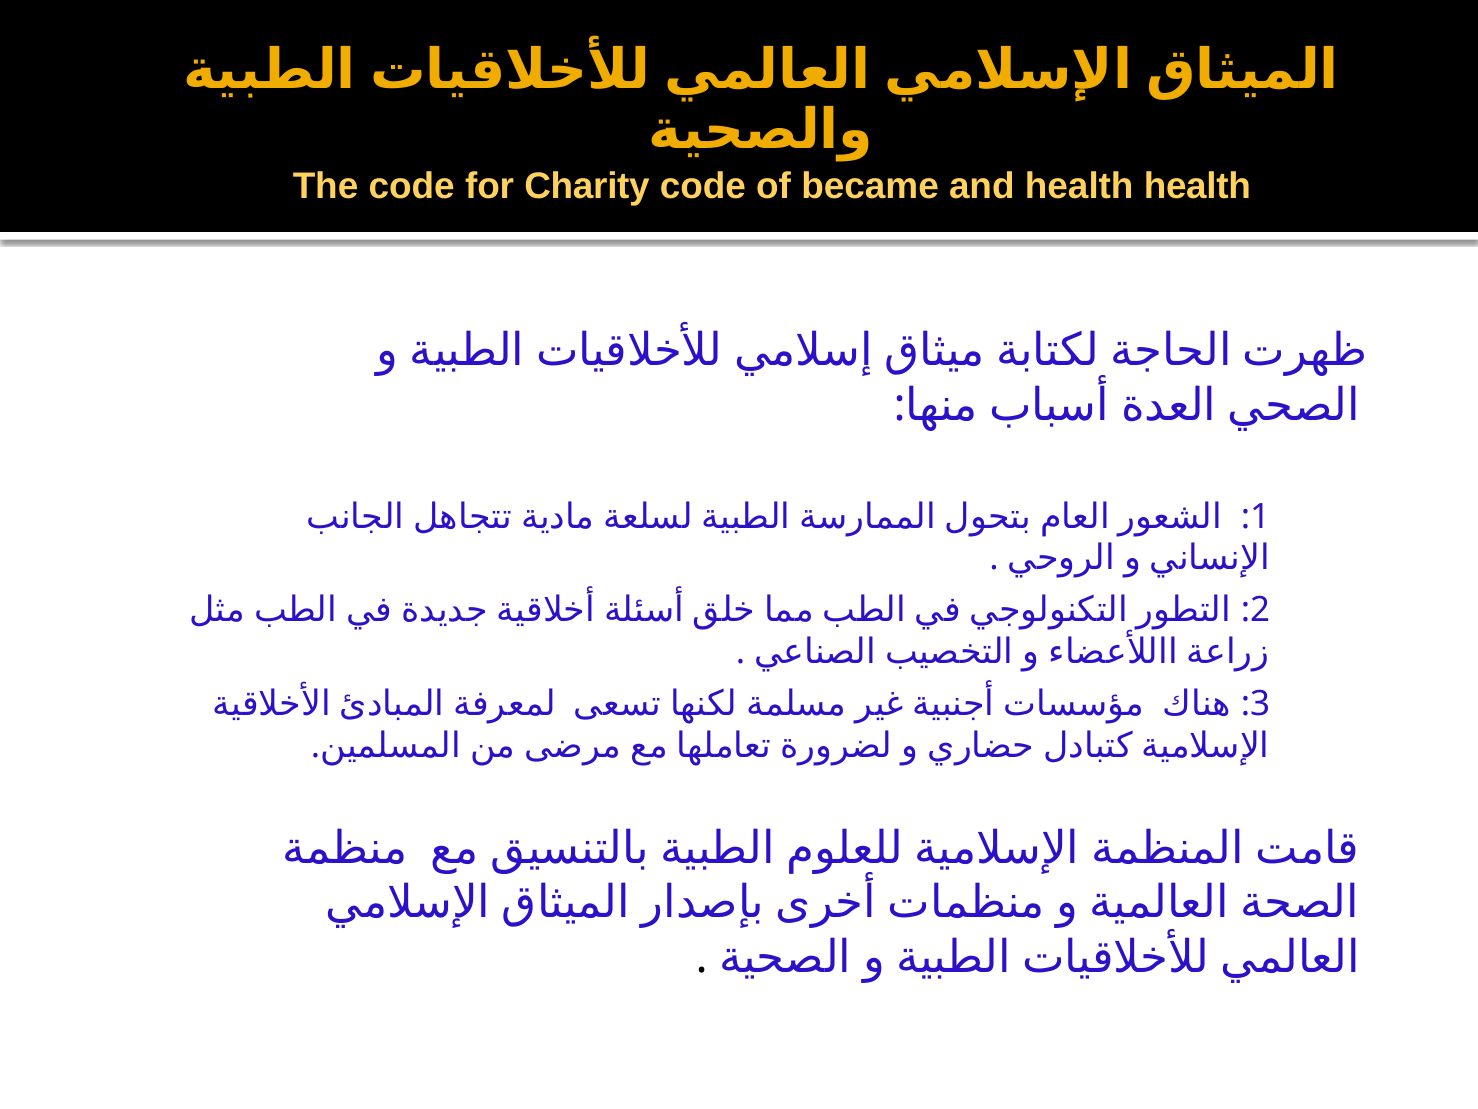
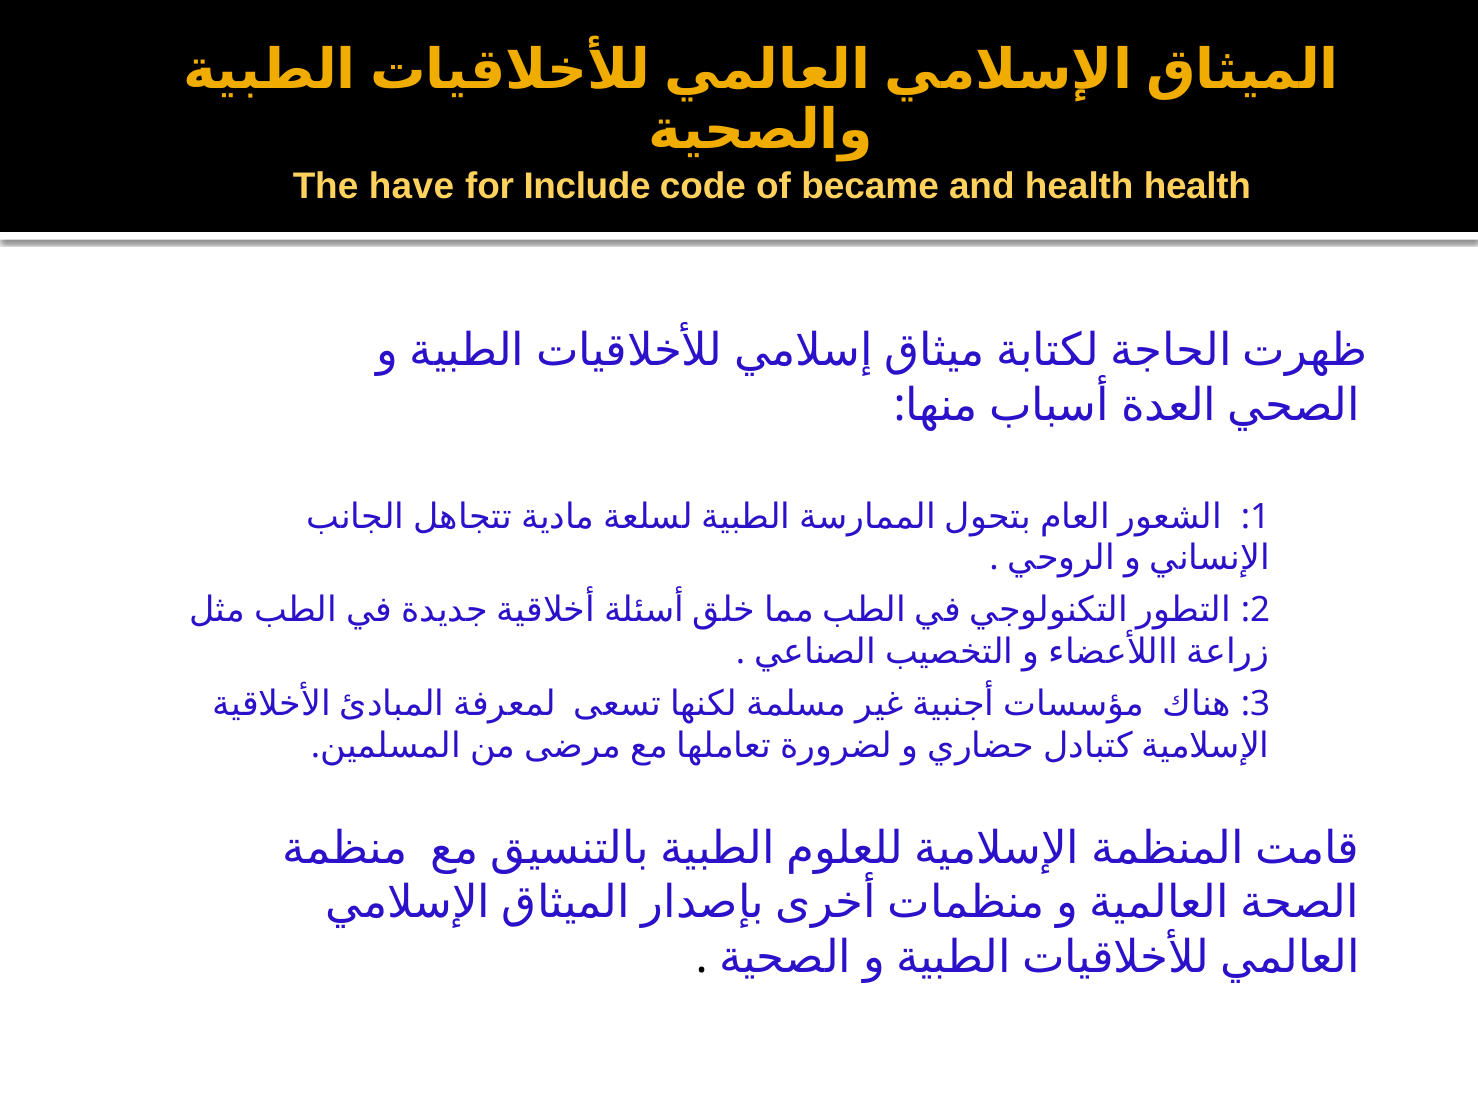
The code: code -> have
Charity: Charity -> Include
